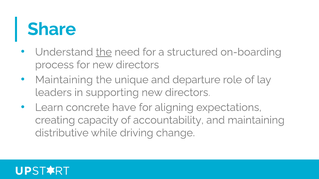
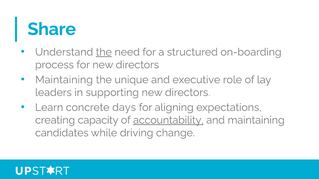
departure: departure -> executive
have: have -> days
accountability underline: none -> present
distributive: distributive -> candidates
